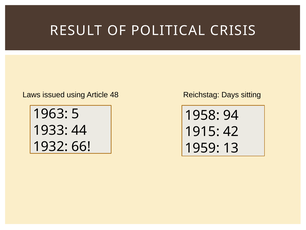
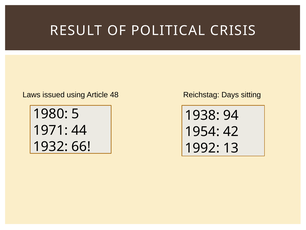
1963: 1963 -> 1980
1958: 1958 -> 1938
1933: 1933 -> 1971
1915: 1915 -> 1954
1959: 1959 -> 1992
